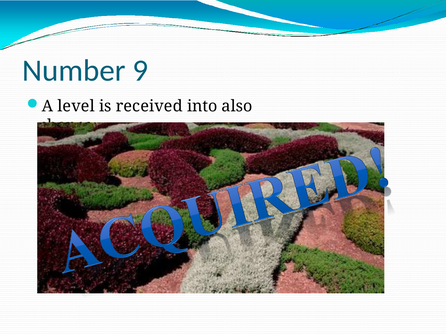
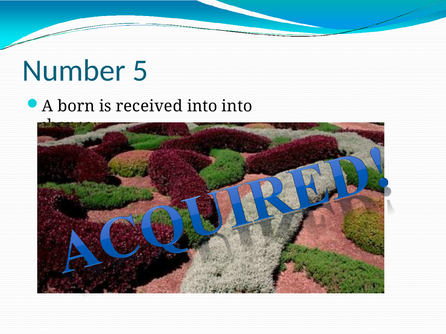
9: 9 -> 5
level: level -> born
into also: also -> into
